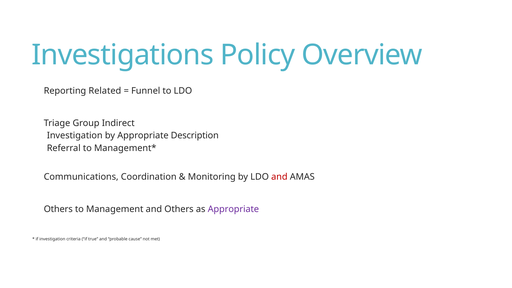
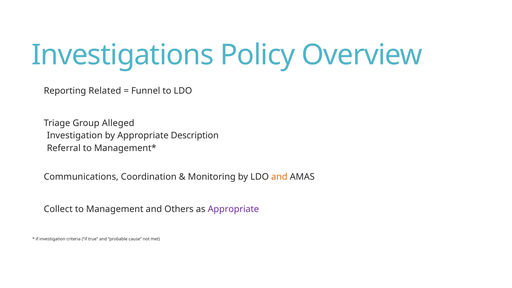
Indirect: Indirect -> Alleged
and at (279, 177) colour: red -> orange
Others at (58, 209): Others -> Collect
